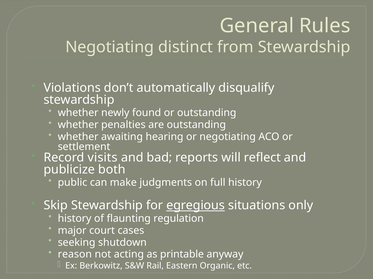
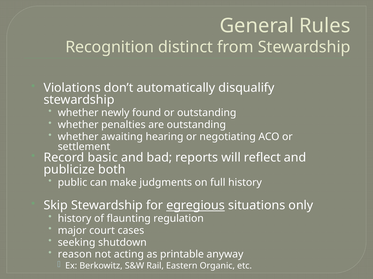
Negotiating at (110, 47): Negotiating -> Recognition
visits: visits -> basic
